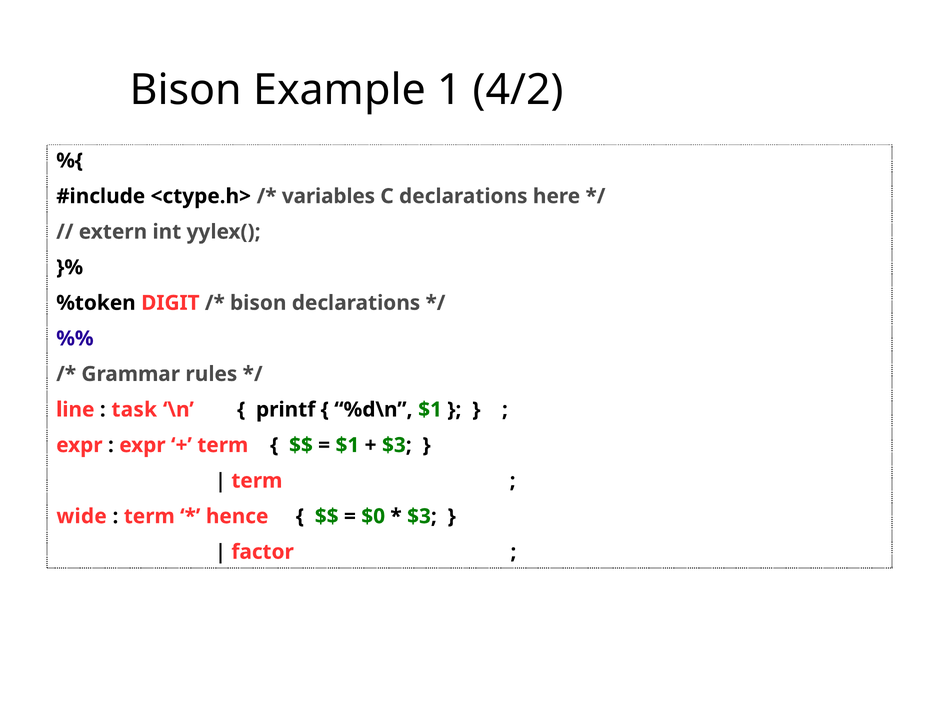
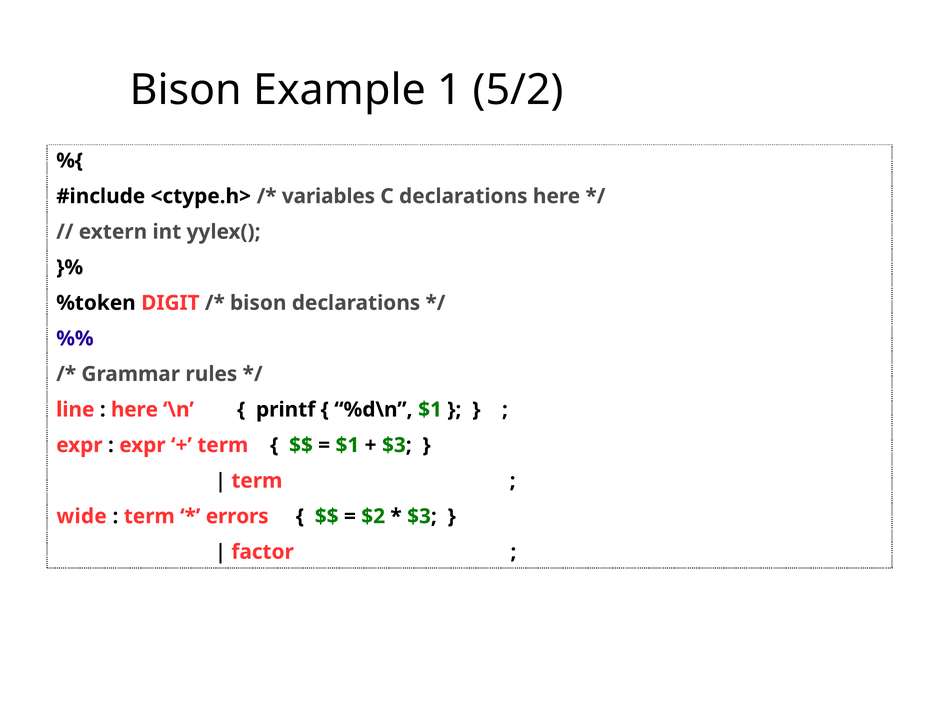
4/2: 4/2 -> 5/2
task at (134, 409): task -> here
hence: hence -> errors
$0: $0 -> $2
